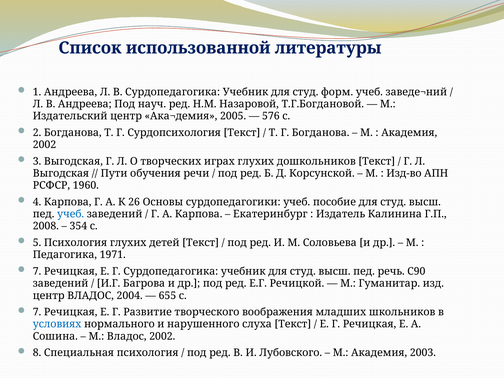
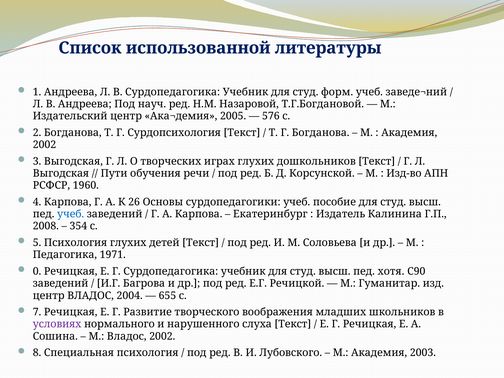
7 at (37, 271): 7 -> 0
речь: речь -> хотя
условиях colour: blue -> purple
